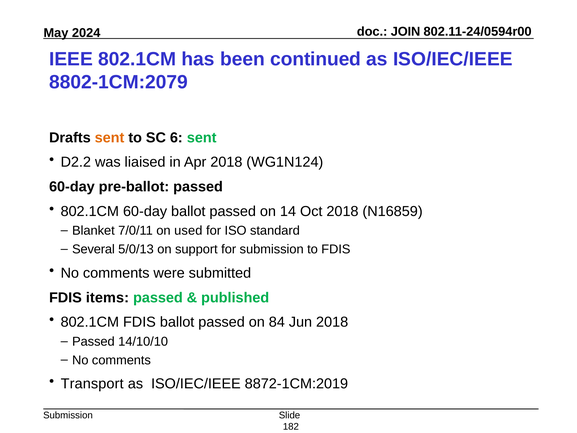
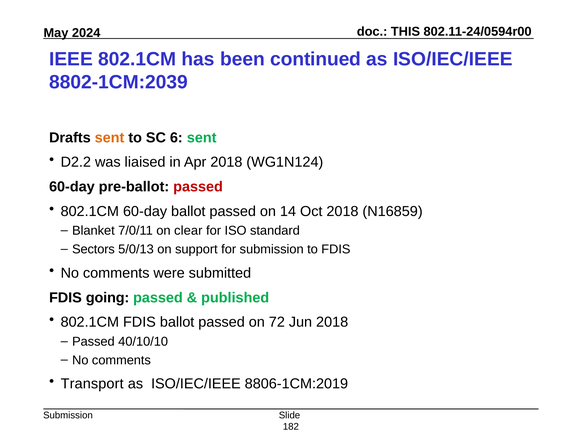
JOIN: JOIN -> THIS
8802-1CM:2079: 8802-1CM:2079 -> 8802-1CM:2039
passed at (198, 187) colour: black -> red
used: used -> clear
Several: Several -> Sectors
items: items -> going
84: 84 -> 72
14/10/10: 14/10/10 -> 40/10/10
8872-1CM:2019: 8872-1CM:2019 -> 8806-1CM:2019
